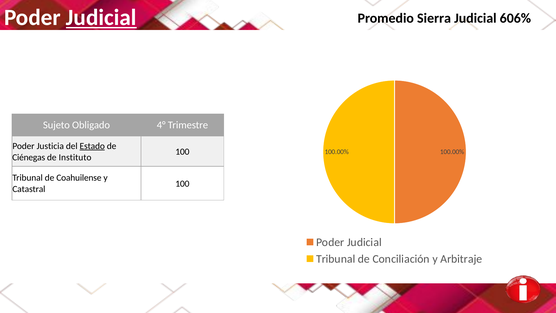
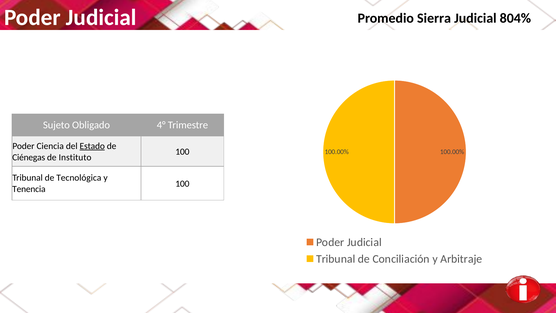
Judicial at (101, 18) underline: present -> none
606%: 606% -> 804%
Justicia: Justicia -> Ciencia
Coahuilense: Coahuilense -> Tecnológica
Catastral: Catastral -> Tenencia
